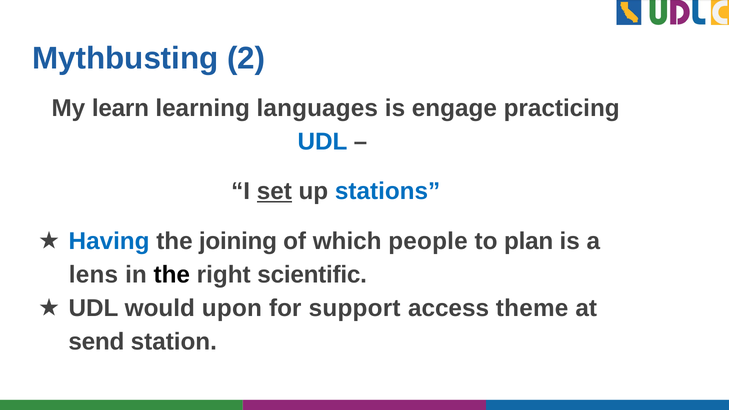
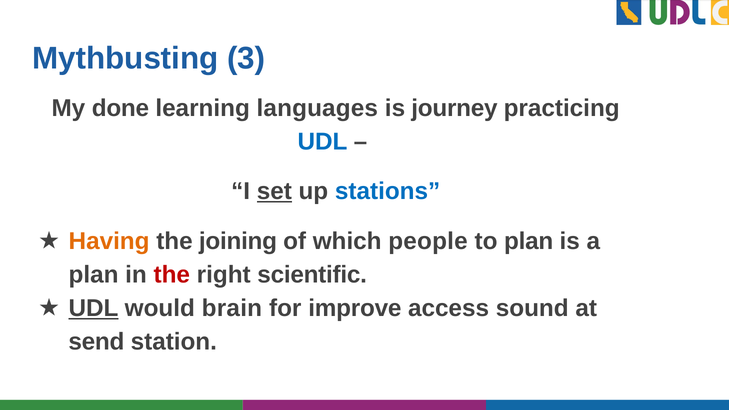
2: 2 -> 3
learn: learn -> done
engage: engage -> journey
Having colour: blue -> orange
lens at (93, 275): lens -> plan
the at (172, 275) colour: black -> red
UDL at (94, 308) underline: none -> present
upon: upon -> brain
support: support -> improve
theme: theme -> sound
